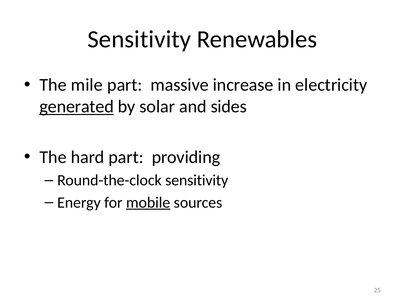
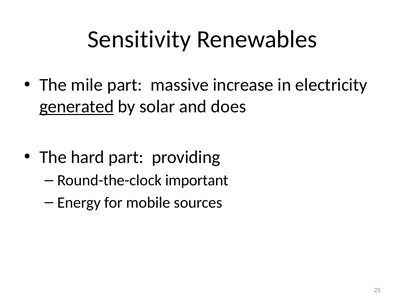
sides: sides -> does
Round-the-clock sensitivity: sensitivity -> important
mobile underline: present -> none
